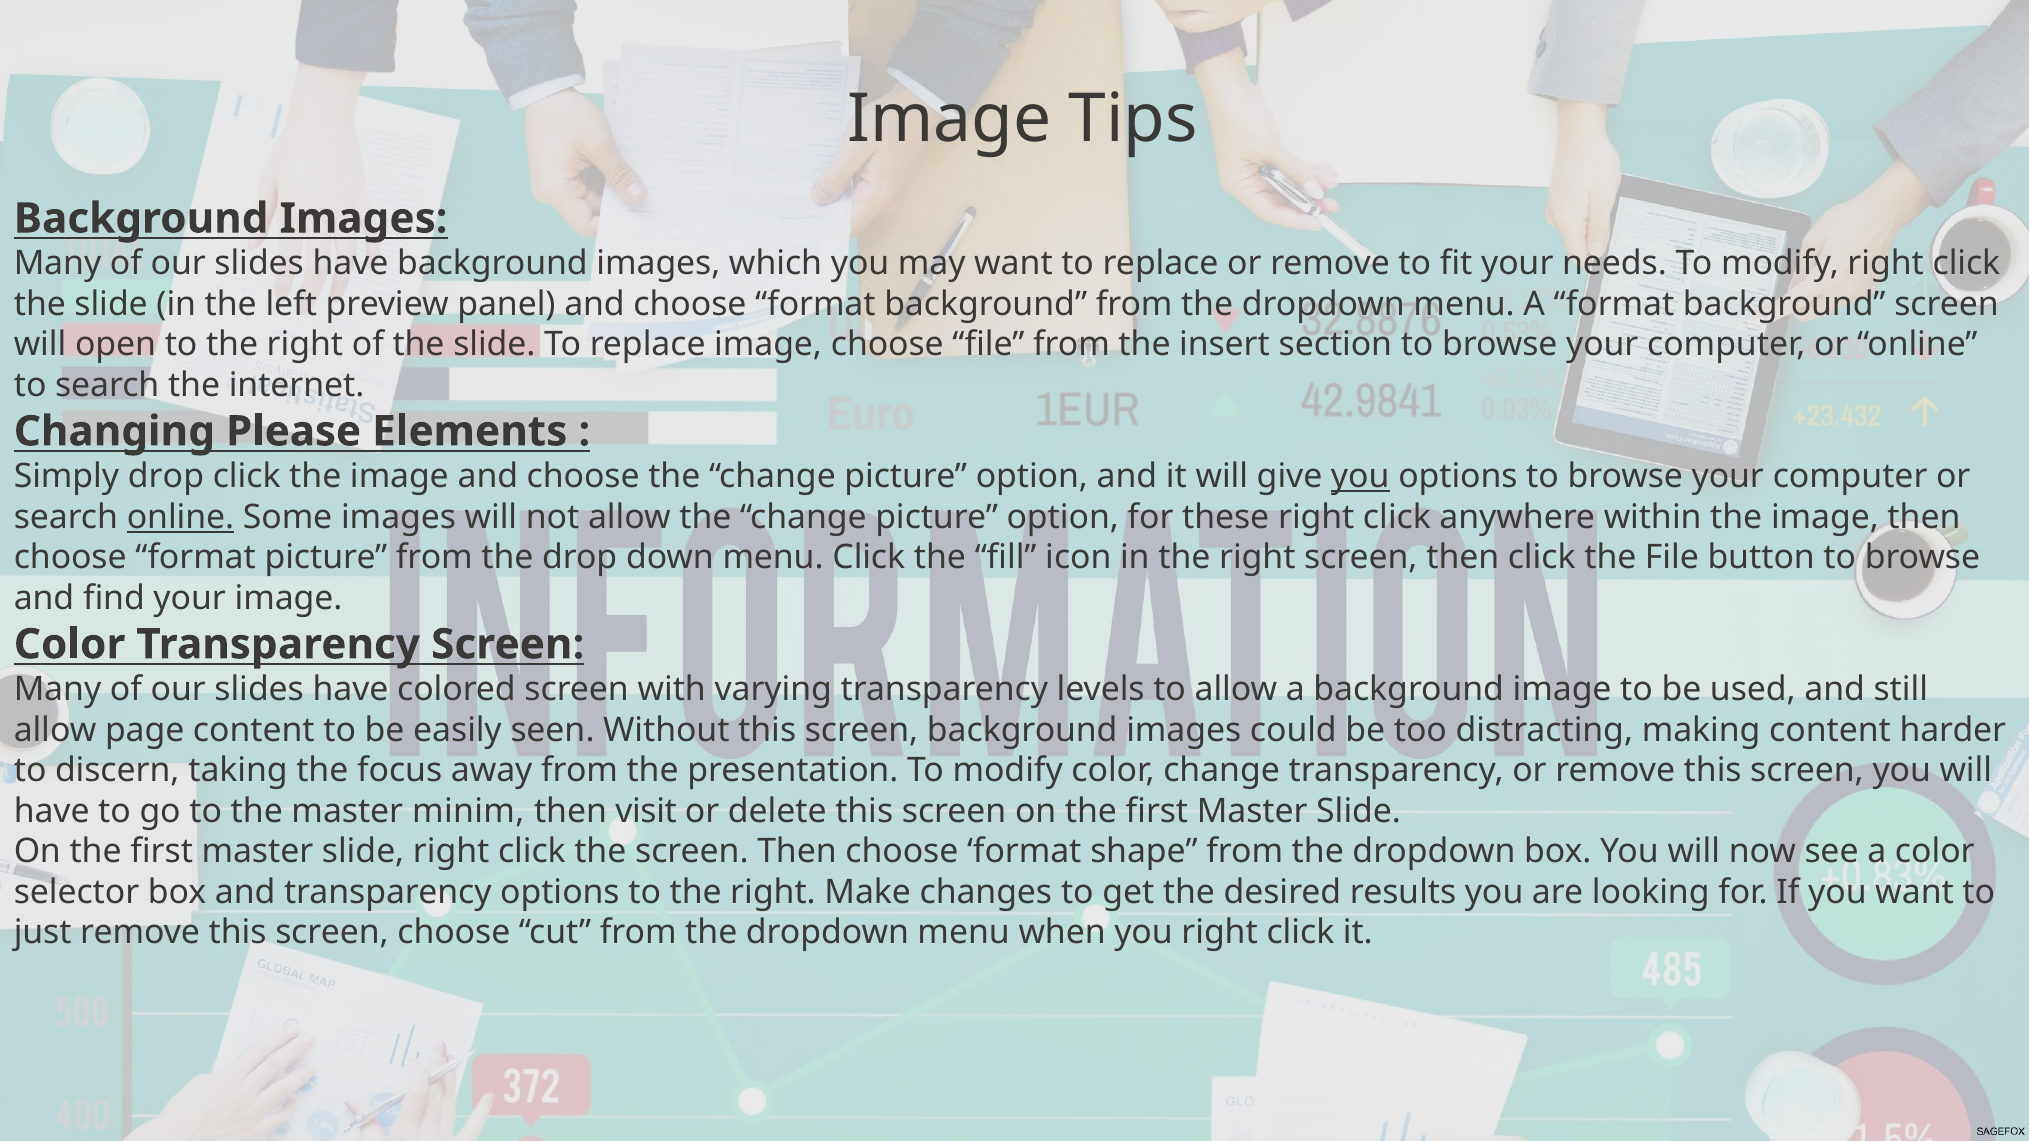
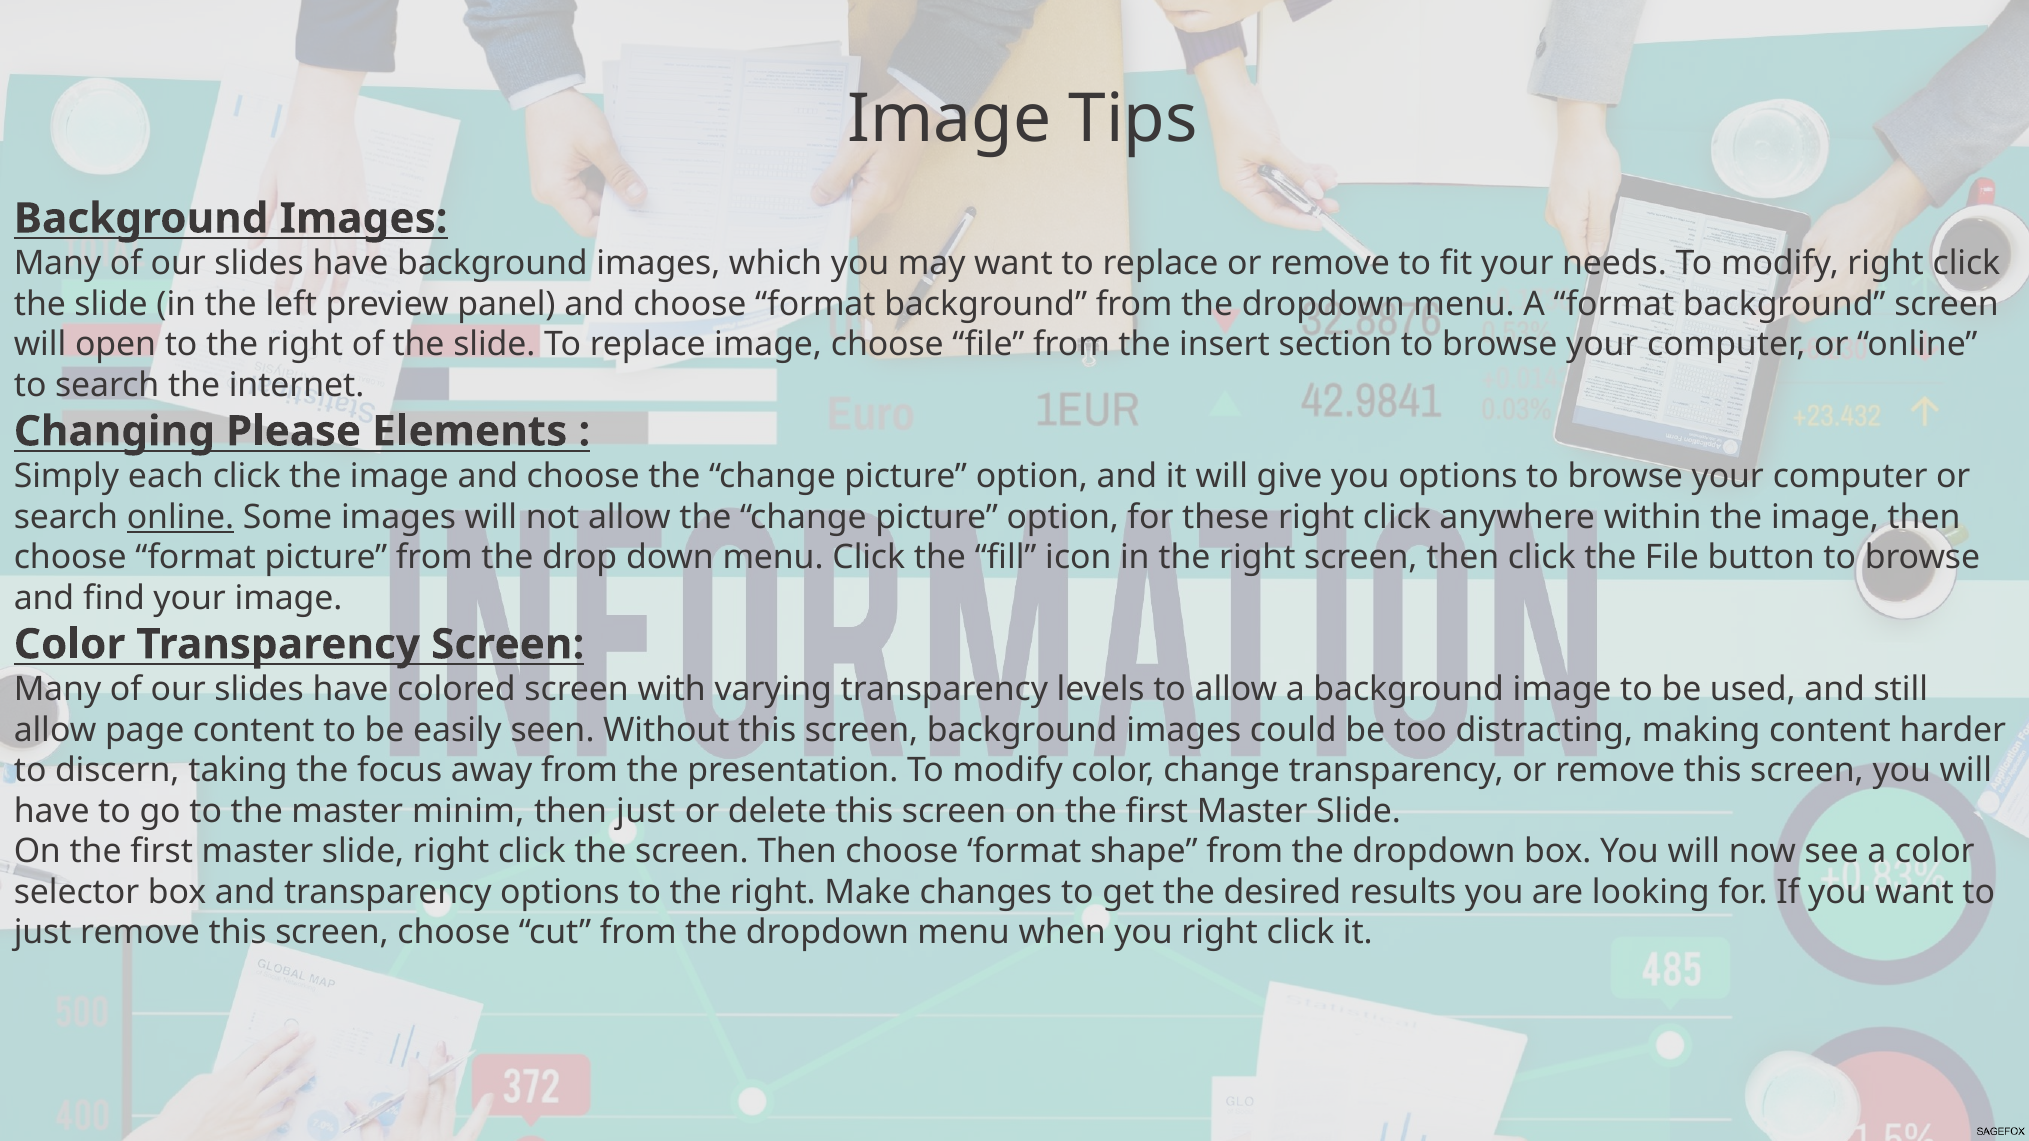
Simply drop: drop -> each
you at (1360, 477) underline: present -> none
then visit: visit -> just
